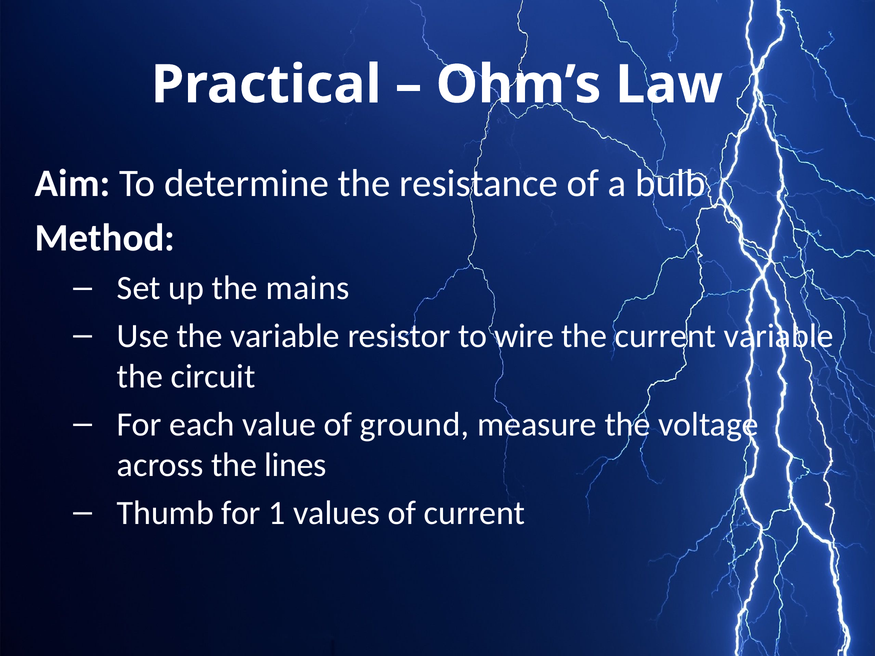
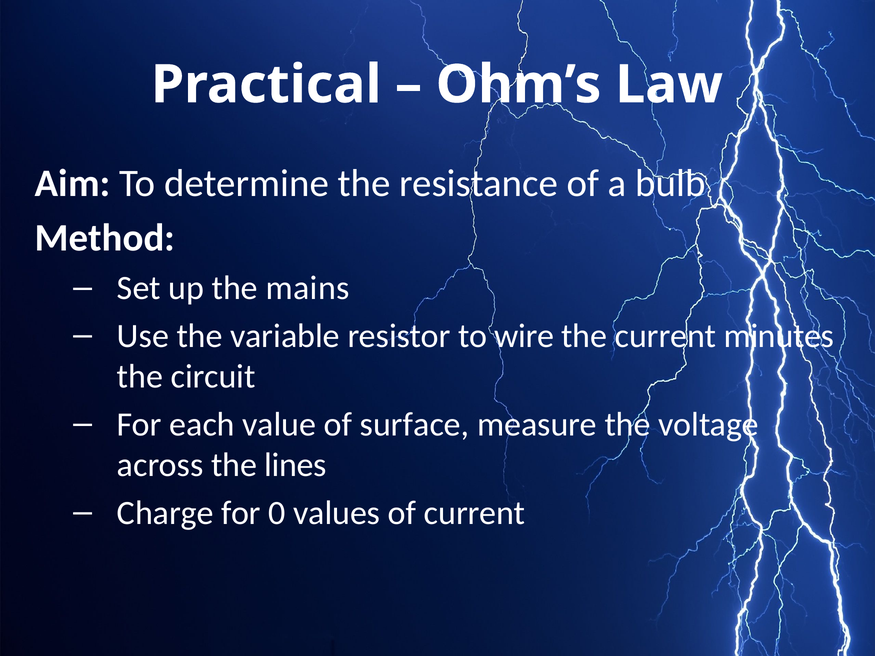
current variable: variable -> minutes
ground: ground -> surface
Thumb: Thumb -> Charge
1: 1 -> 0
